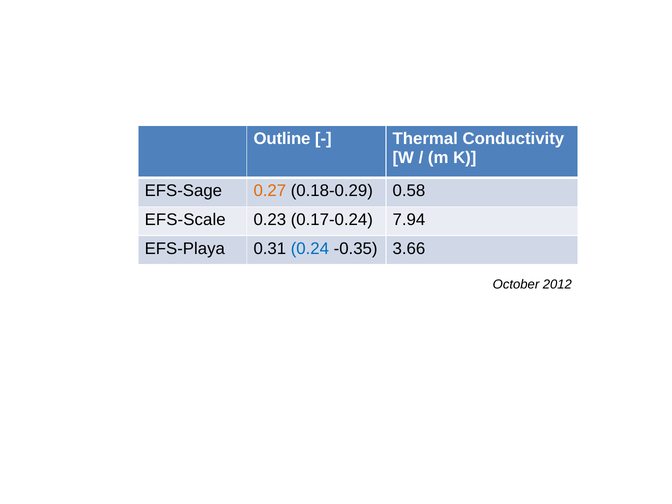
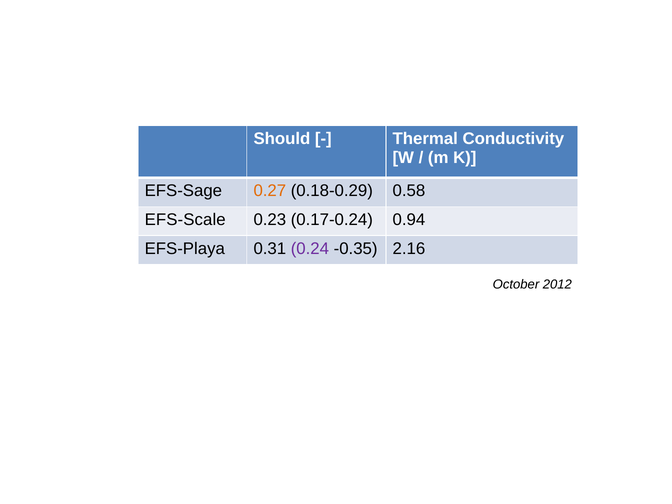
Outline: Outline -> Should
7.94: 7.94 -> 0.94
0.24 colour: blue -> purple
3.66: 3.66 -> 2.16
